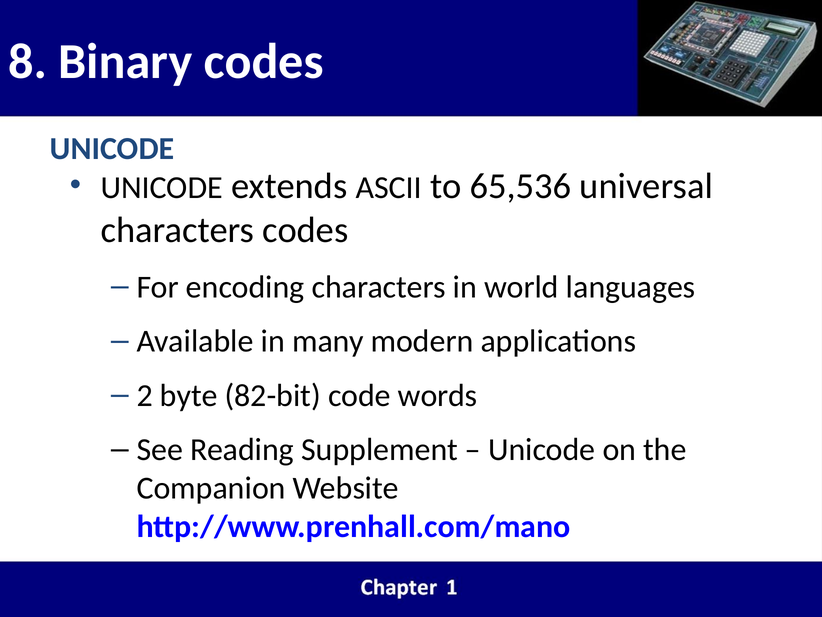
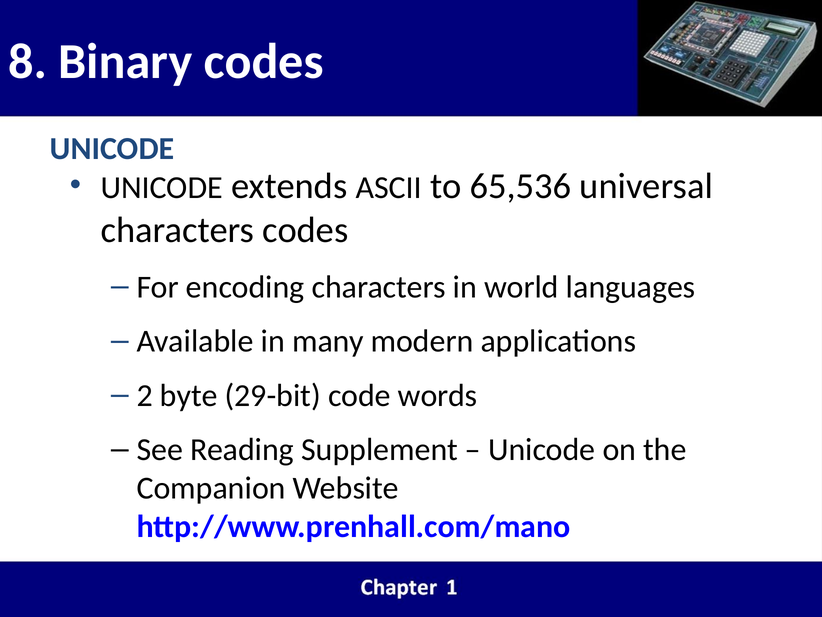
82-bit: 82-bit -> 29-bit
